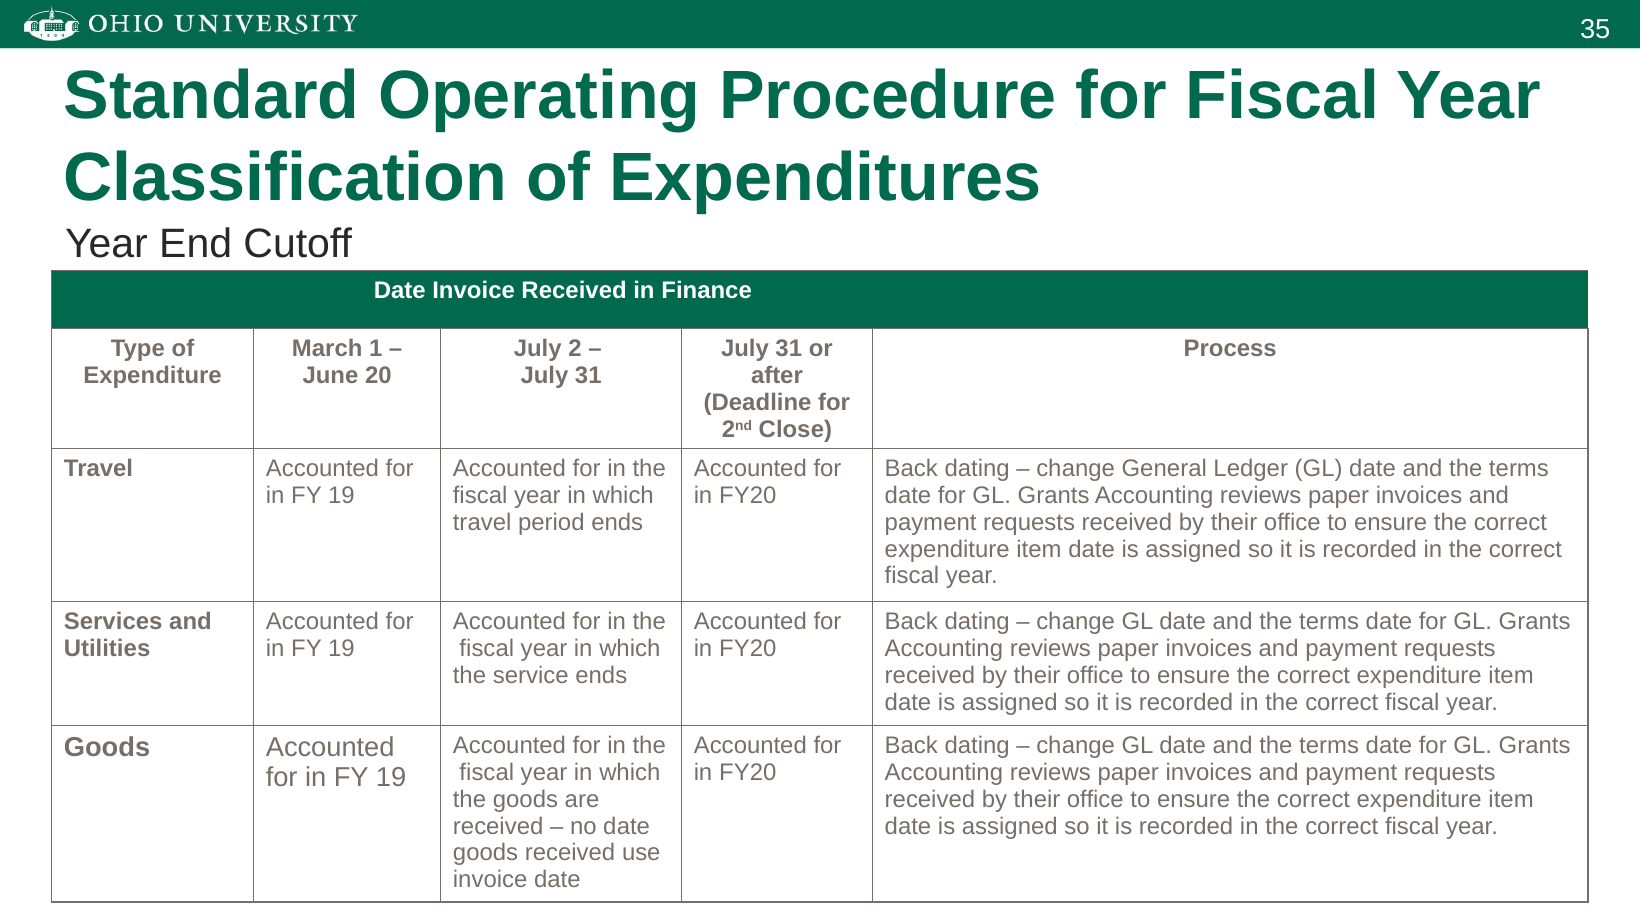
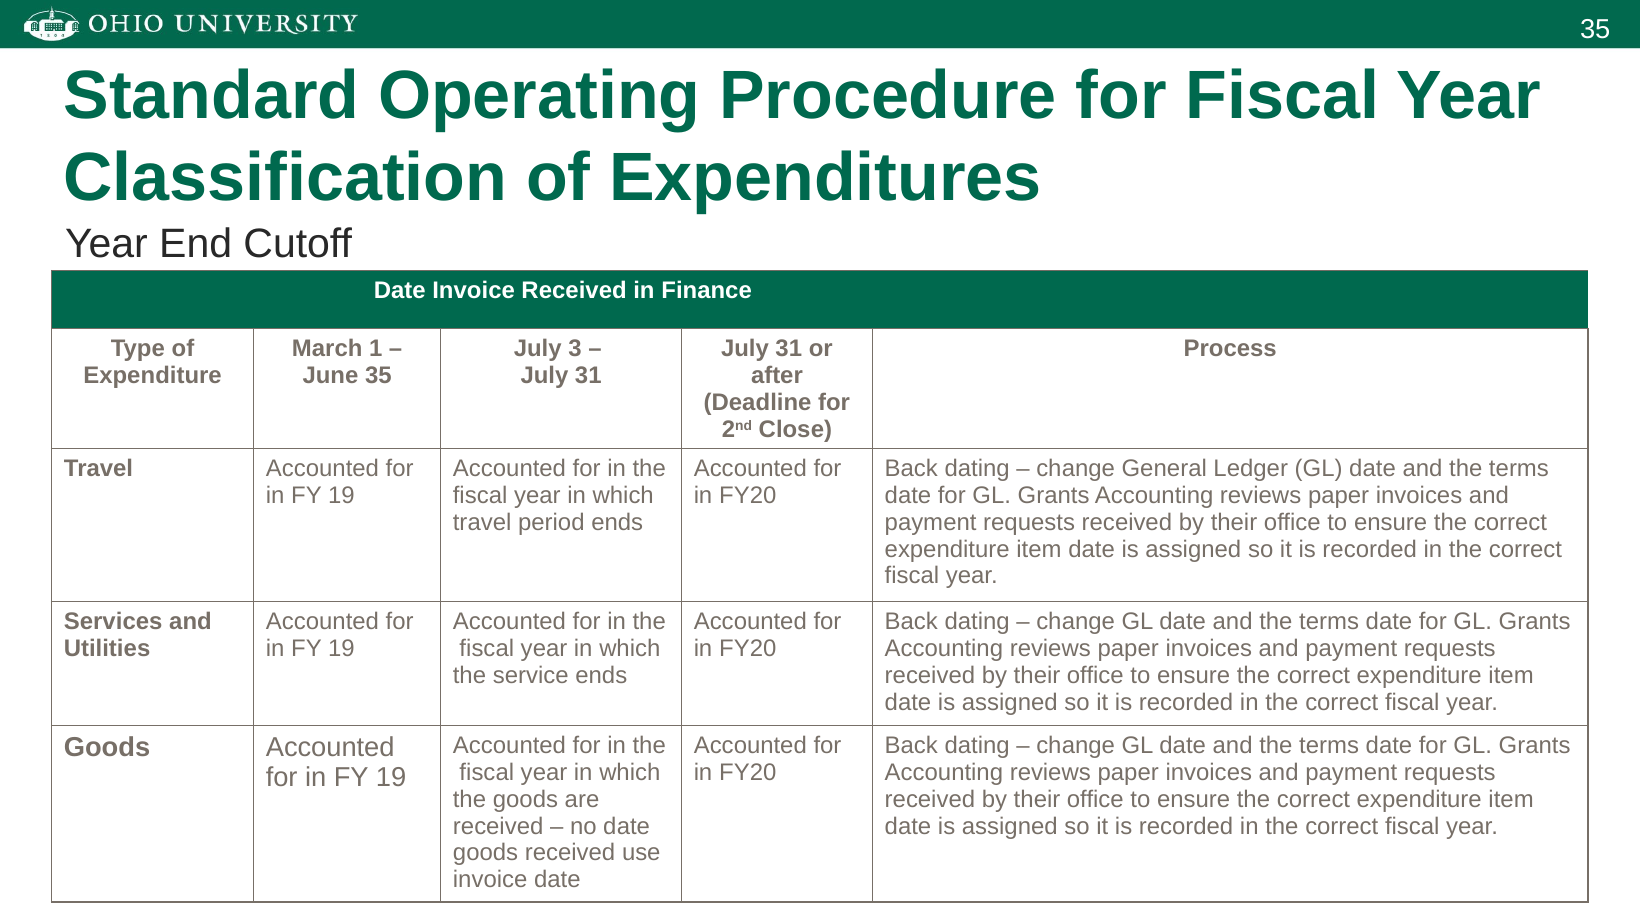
2: 2 -> 3
June 20: 20 -> 35
